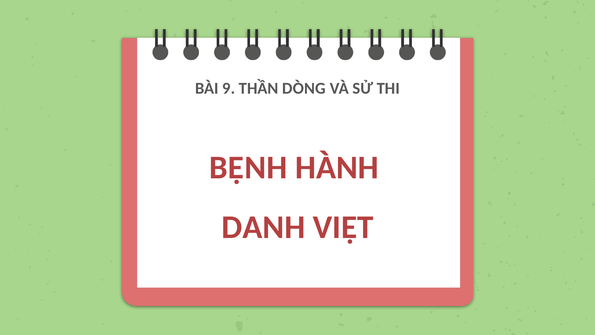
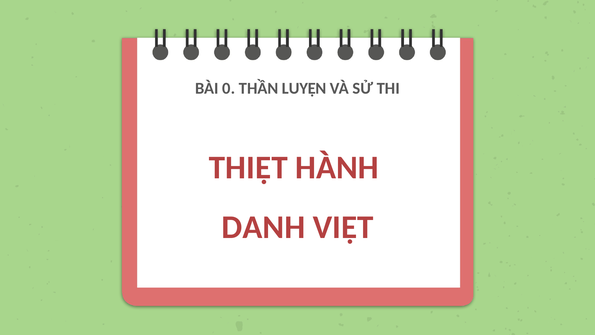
9: 9 -> 0
DÒNG: DÒNG -> LUYỆN
BỆNH: BỆNH -> THIỆT
